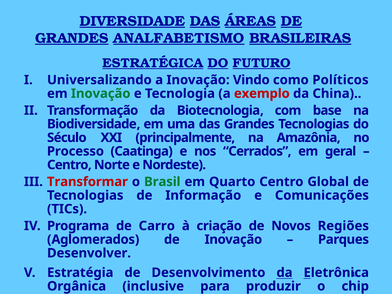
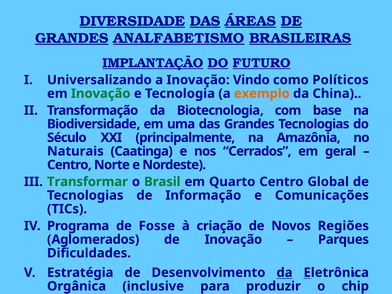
ESTRATÉGICA: ESTRATÉGICA -> IMPLANTAÇÃO
exemplo colour: red -> orange
Processo: Processo -> Naturais
Transformar colour: red -> green
Carro: Carro -> Fosse
Desenvolver: Desenvolver -> Dificuldades
